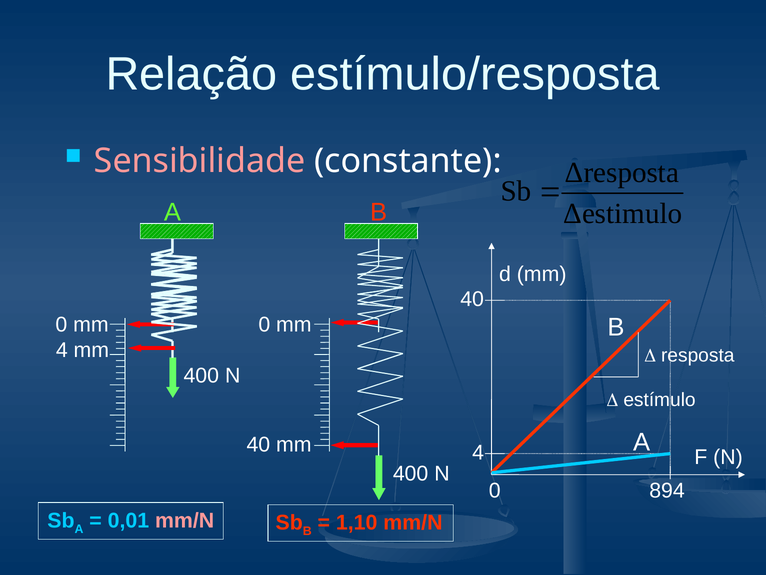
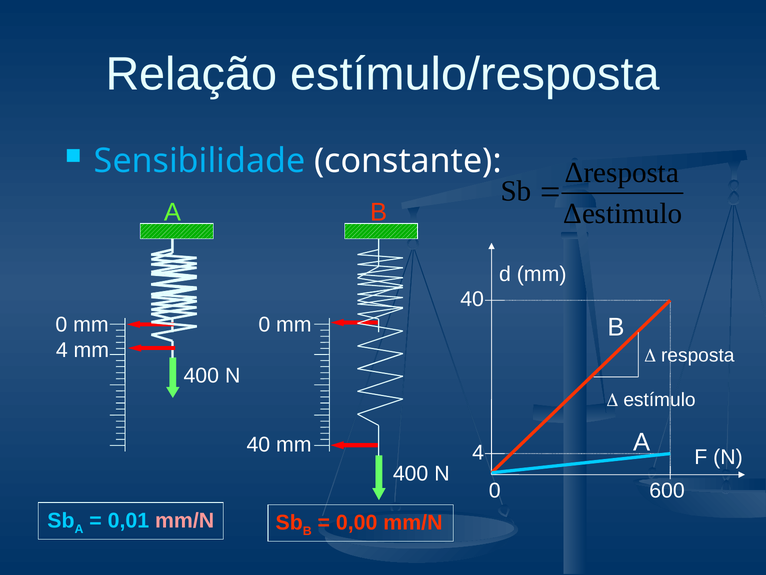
Sensibilidade colour: pink -> light blue
894: 894 -> 600
1,10: 1,10 -> 0,00
